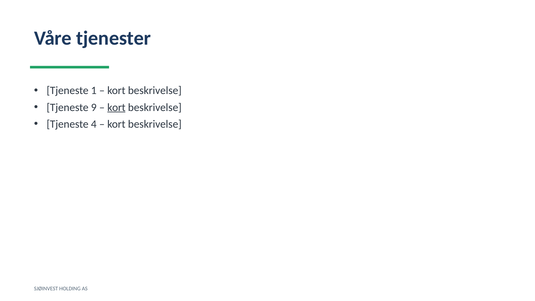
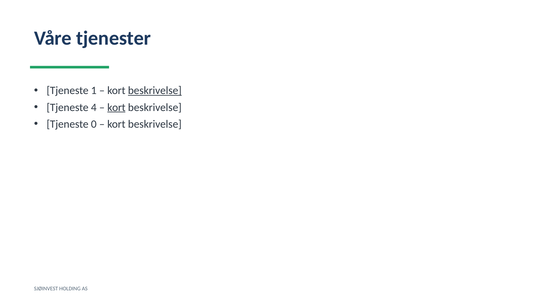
beskrivelse at (155, 91) underline: none -> present
9: 9 -> 4
4: 4 -> 0
